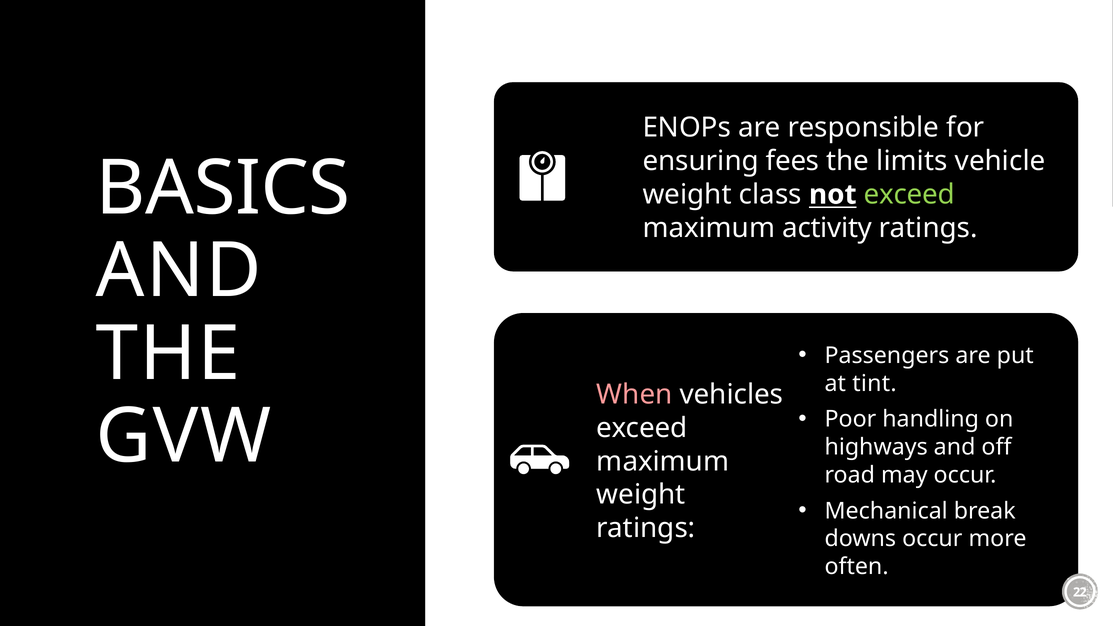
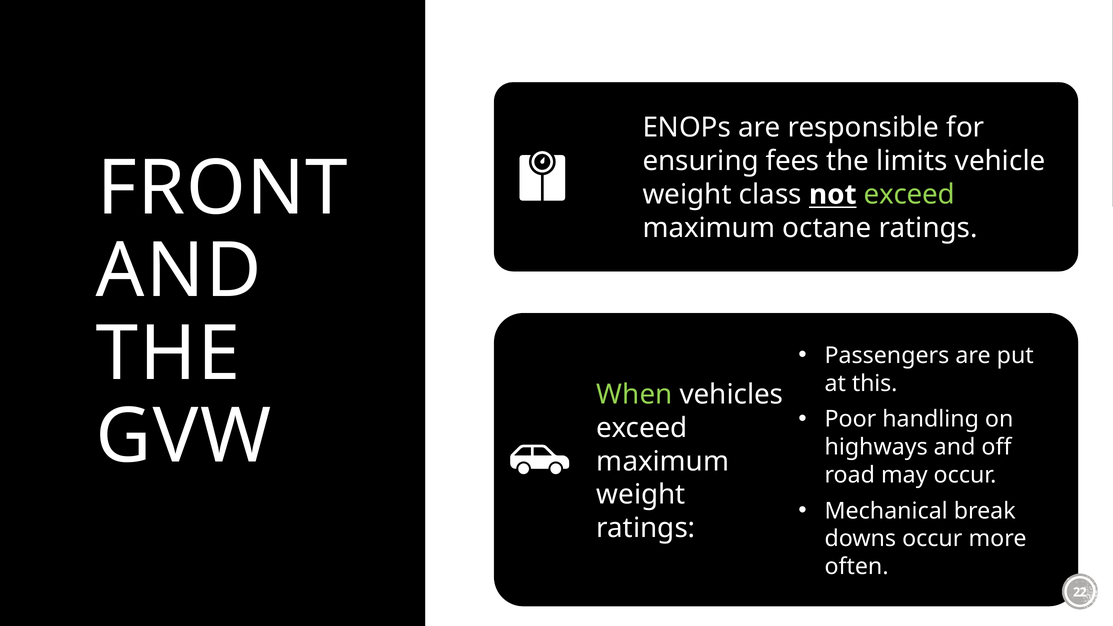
BASICS: BASICS -> FRONT
activity: activity -> octane
tint: tint -> this
When colour: pink -> light green
